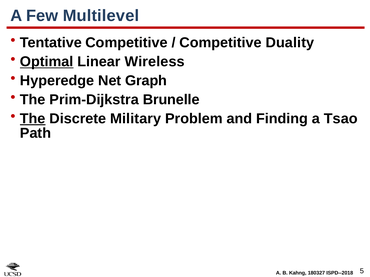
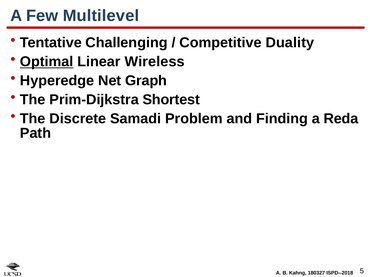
Tentative Competitive: Competitive -> Challenging
Brunelle: Brunelle -> Shortest
The at (33, 119) underline: present -> none
Military: Military -> Samadi
Tsao: Tsao -> Reda
